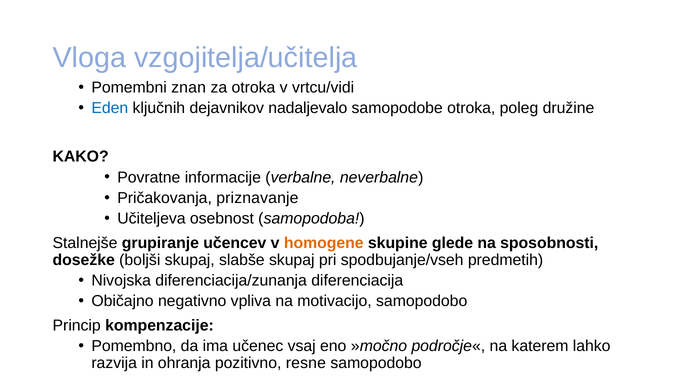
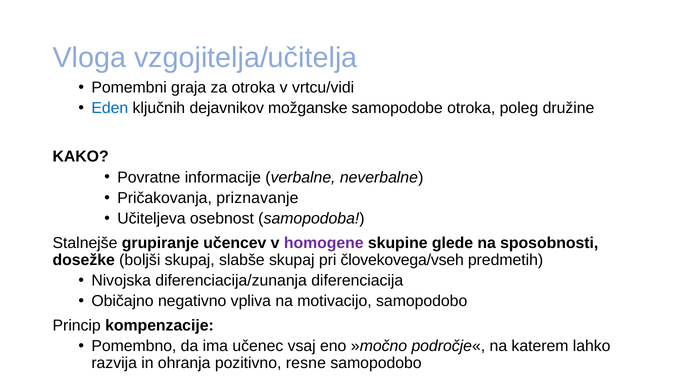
znan: znan -> graja
nadaljevalo: nadaljevalo -> možganske
homogene colour: orange -> purple
spodbujanje/vseh: spodbujanje/vseh -> človekovega/vseh
